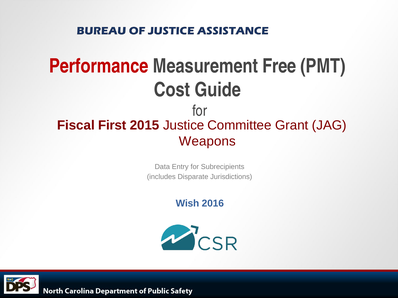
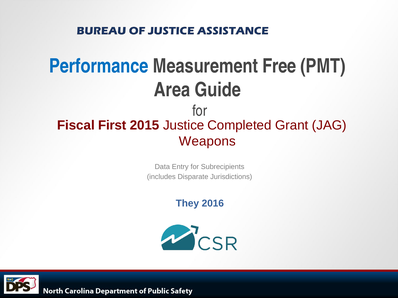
Performance colour: red -> blue
Cost: Cost -> Area
Committee: Committee -> Completed
Wish: Wish -> They
